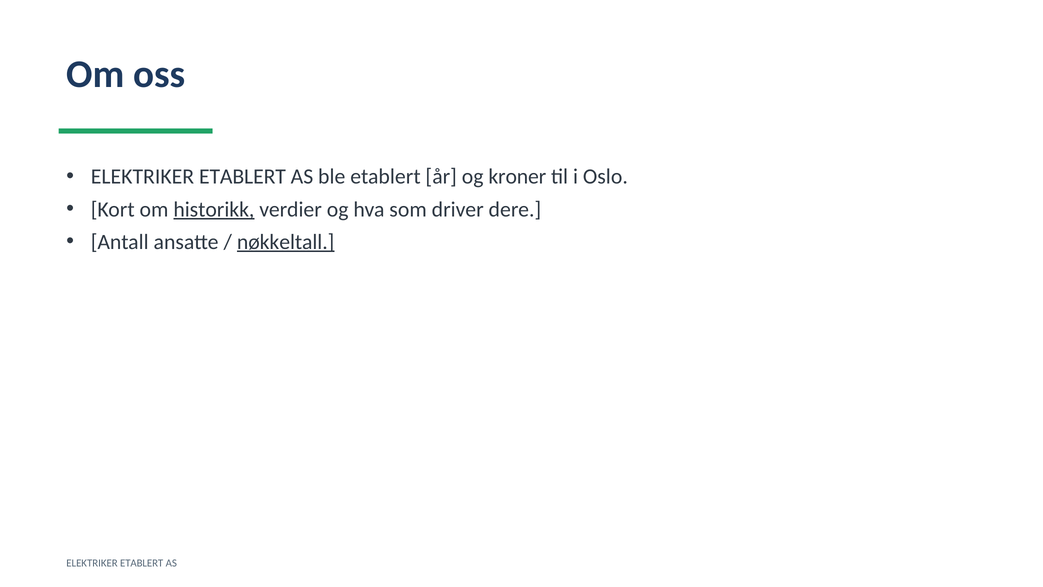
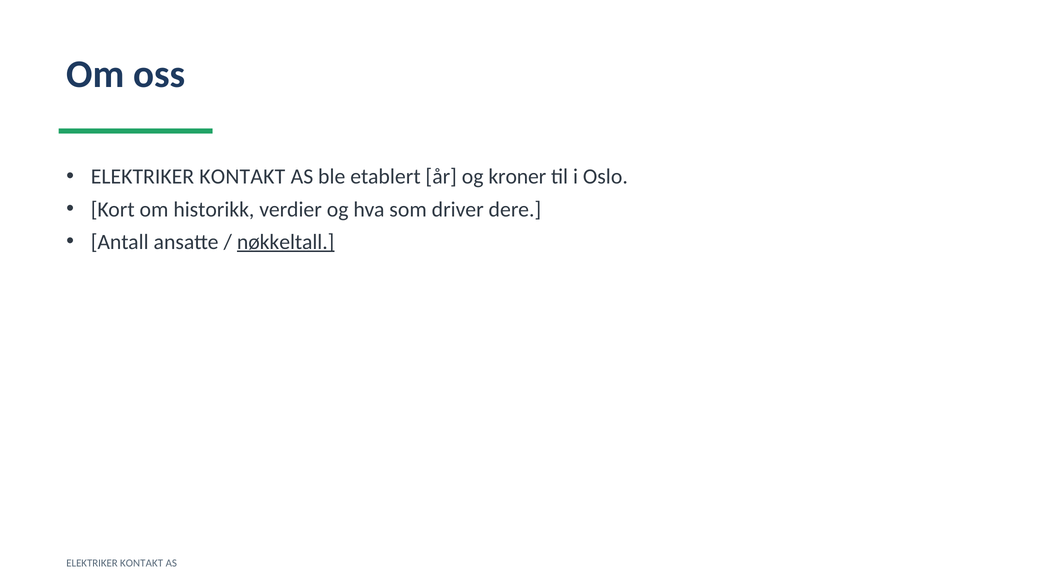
ETABLERT at (242, 177): ETABLERT -> KONTAKT
historikk underline: present -> none
ETABLERT at (142, 563): ETABLERT -> KONTAKT
